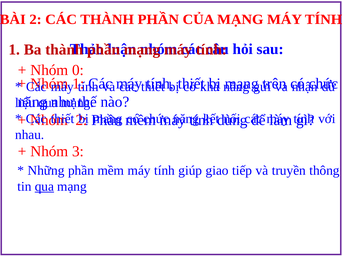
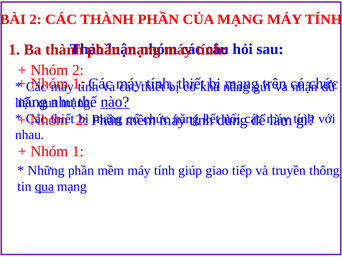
0 at (78, 70): 0 -> 2
nào underline: none -> present
3 at (78, 151): 3 -> 1
